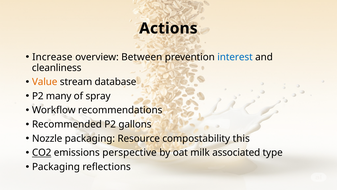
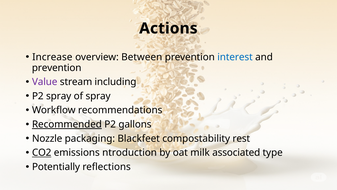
cleanliness at (57, 68): cleanliness -> prevention
Value colour: orange -> purple
database: database -> including
P2 many: many -> spray
Recommended underline: none -> present
Resource: Resource -> Blackfeet
this: this -> rest
perspective: perspective -> ntroduction
Packaging at (56, 167): Packaging -> Potentially
